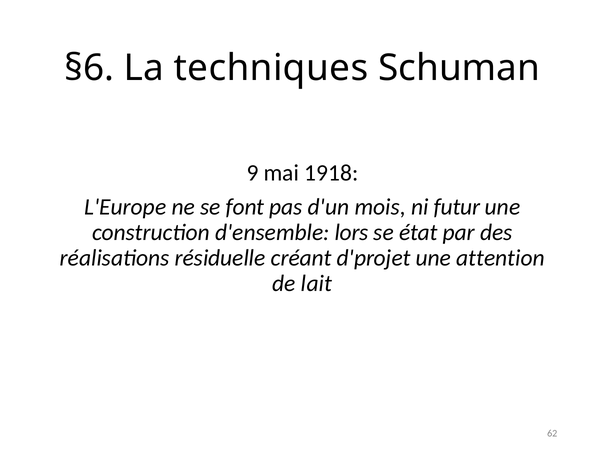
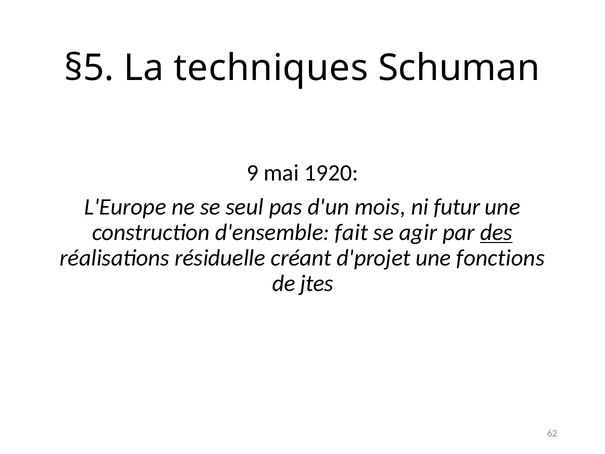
§6: §6 -> §5
1918: 1918 -> 1920
font: font -> seul
lors: lors -> fait
état: état -> agir
des underline: none -> present
attention: attention -> fonctions
lait: lait -> jtes
